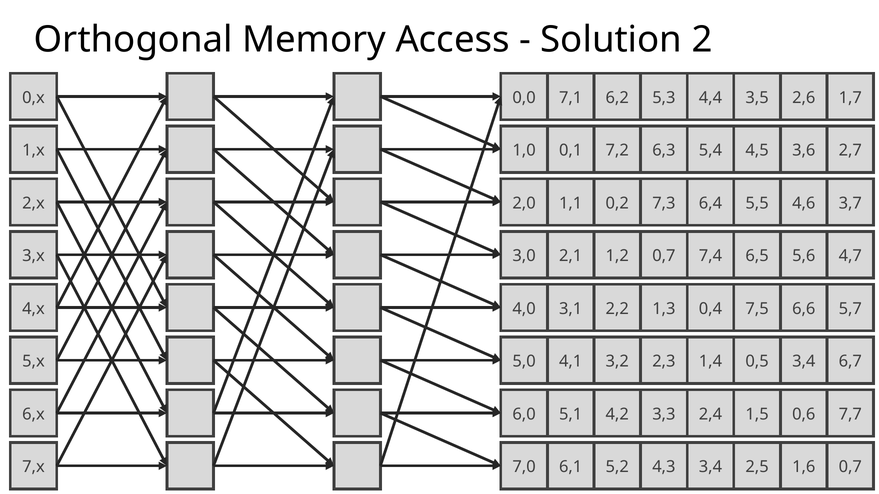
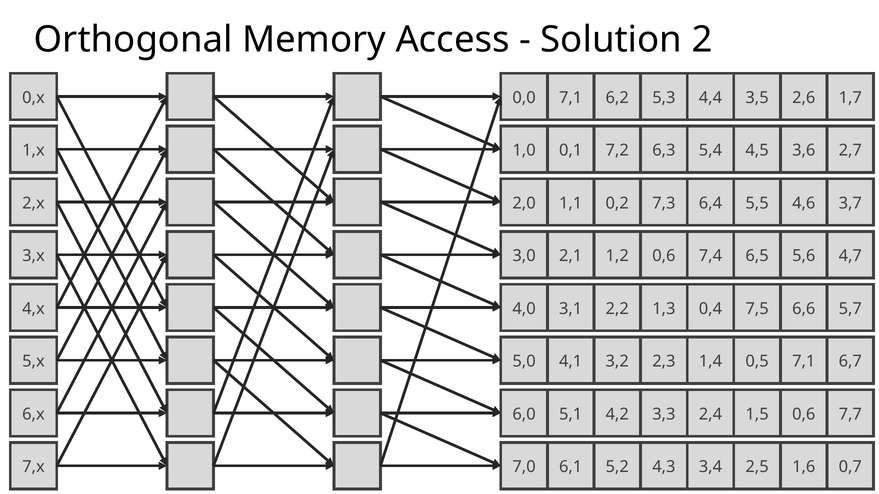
0,7 at (664, 256): 0,7 -> 0,6
3,4 at (804, 362): 3,4 -> 7,1
